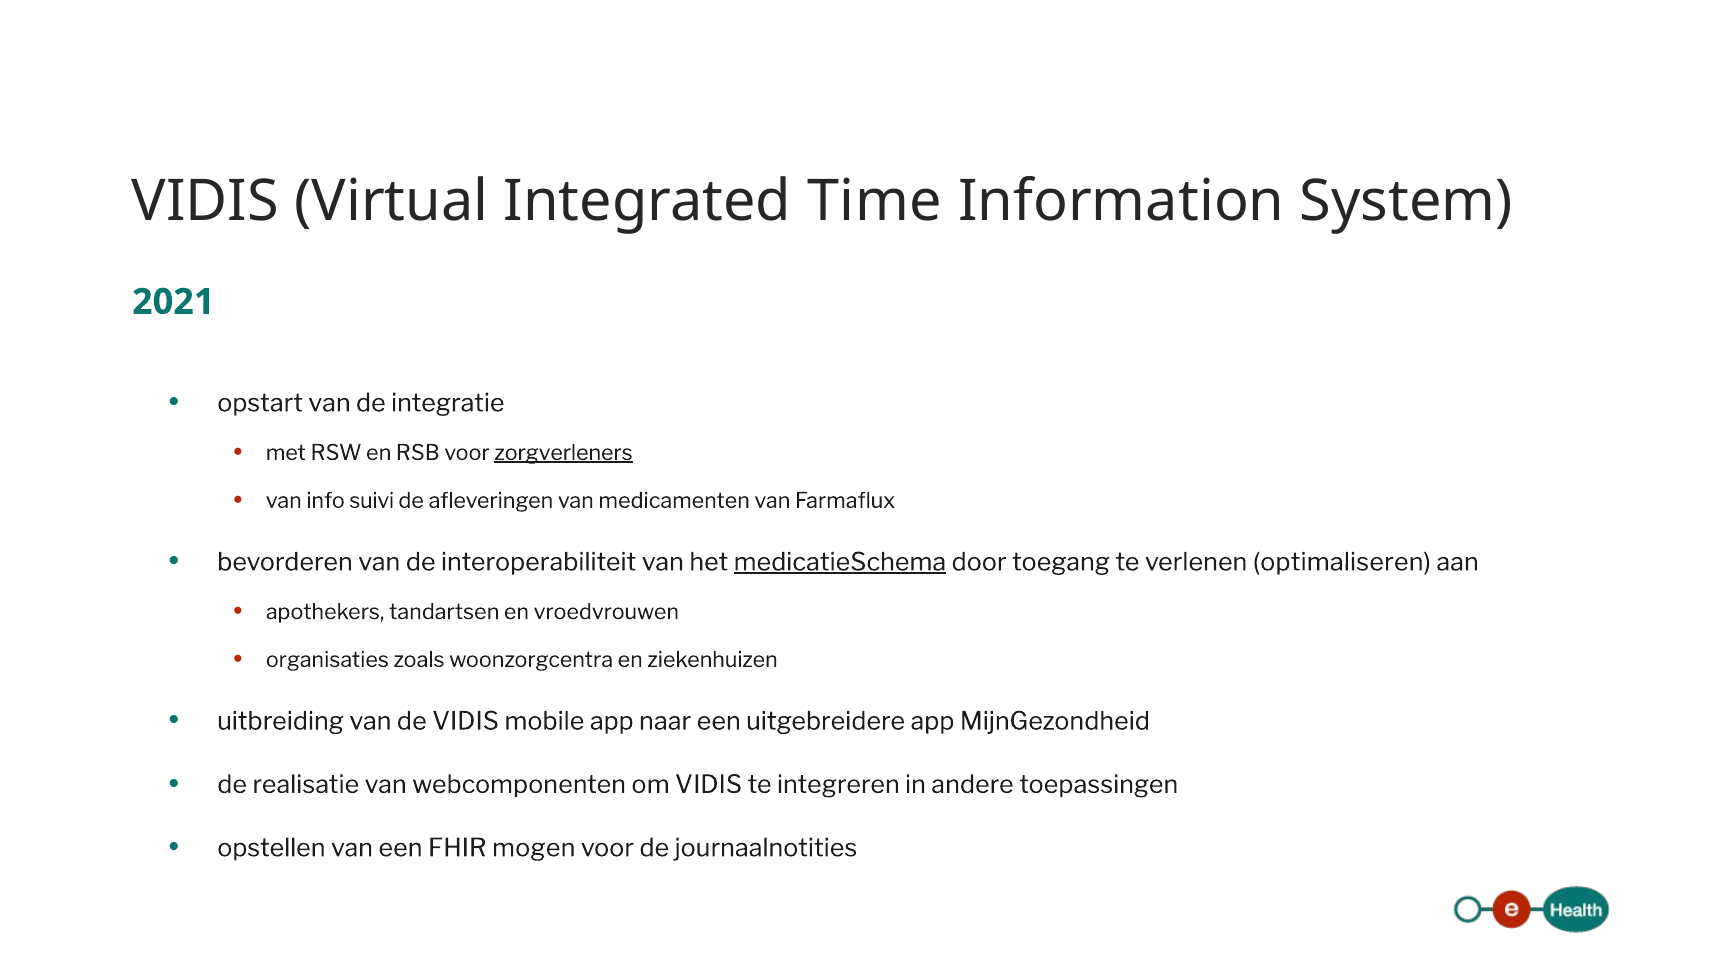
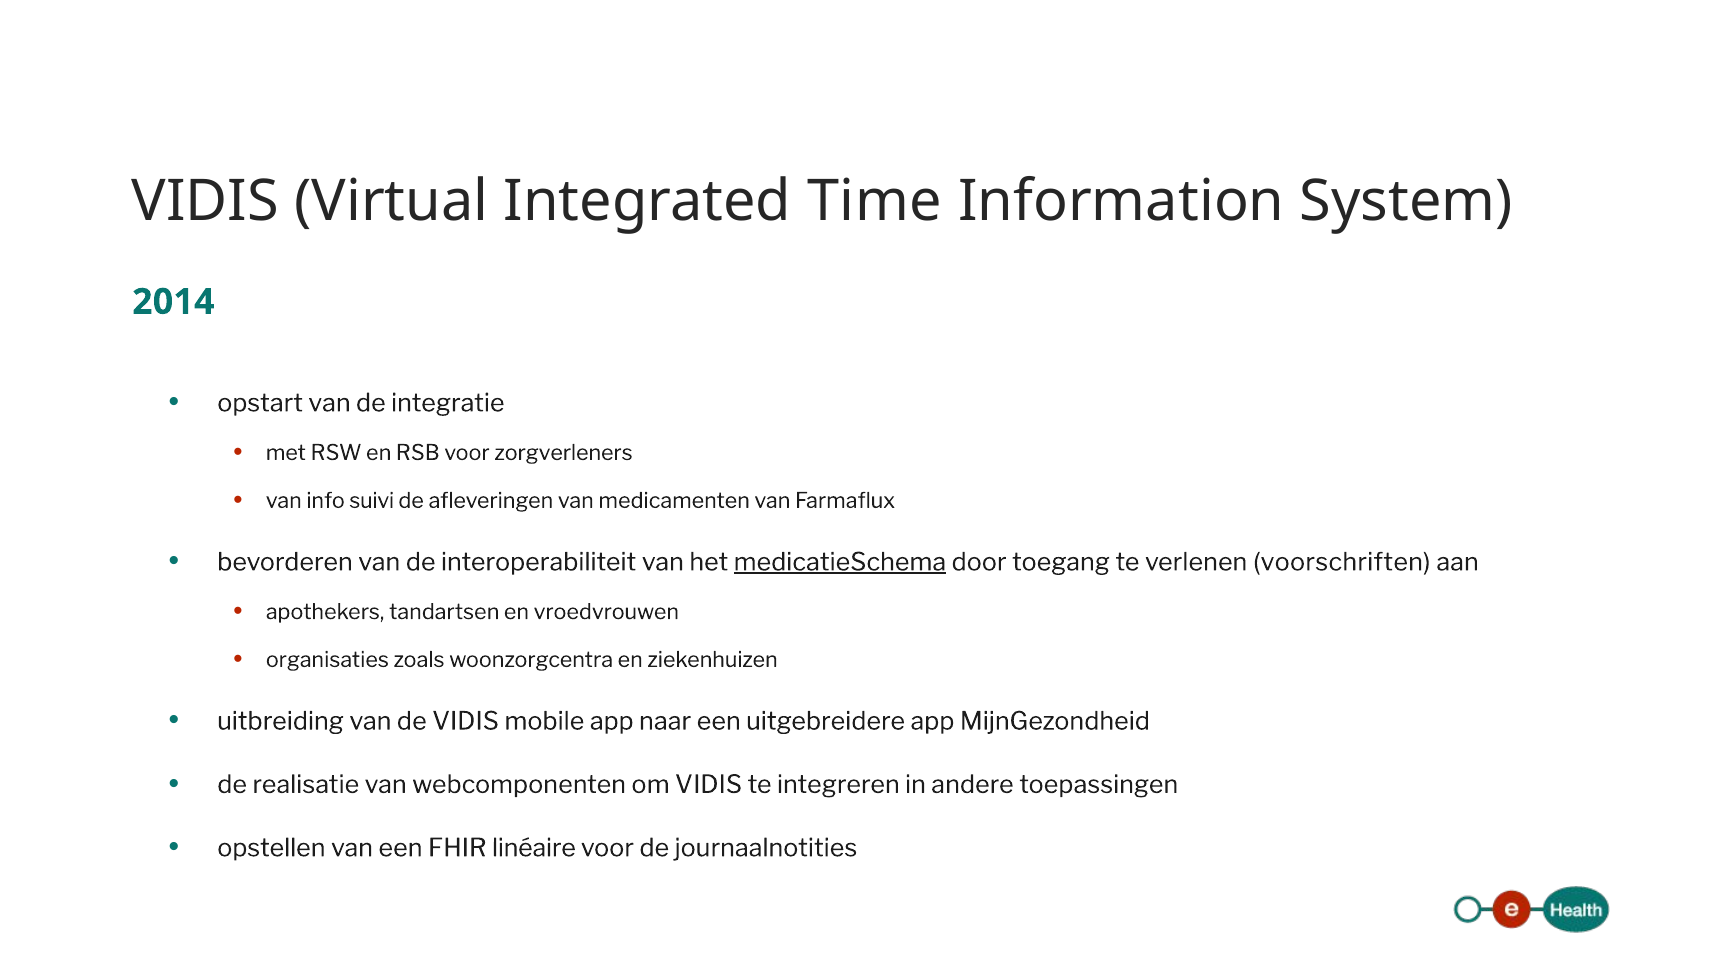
2021: 2021 -> 2014
zorgverleners underline: present -> none
optimaliseren: optimaliseren -> voorschriften
mogen: mogen -> linéaire
